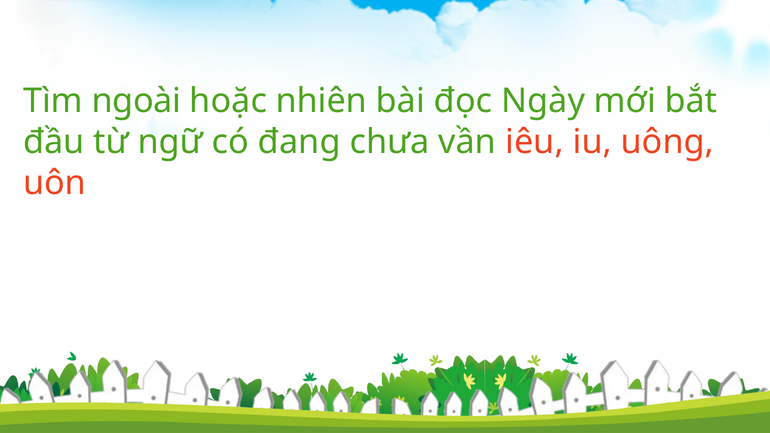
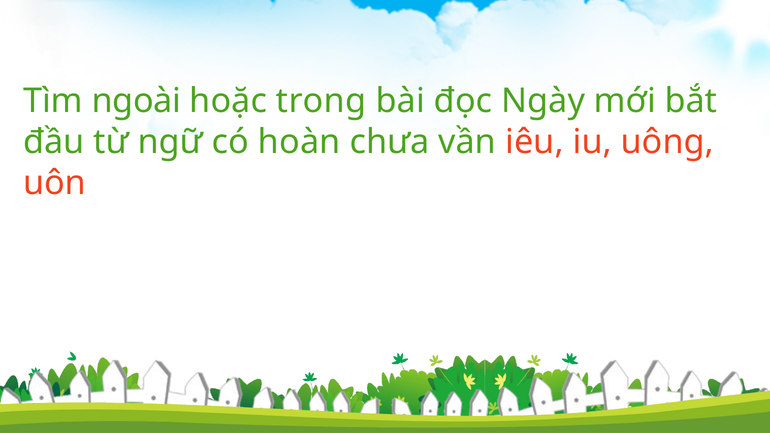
nhiên: nhiên -> trong
đang: đang -> hoàn
